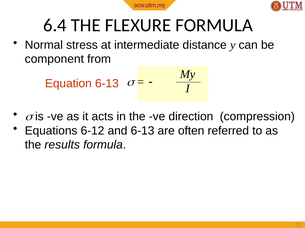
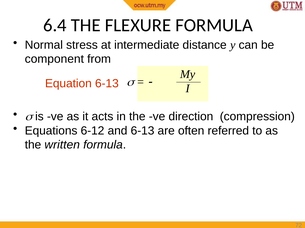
results: results -> written
